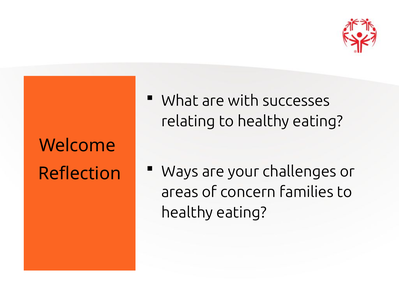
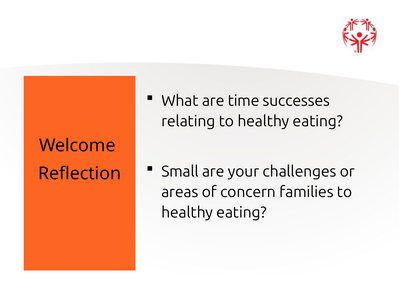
with: with -> time
Ways: Ways -> Small
